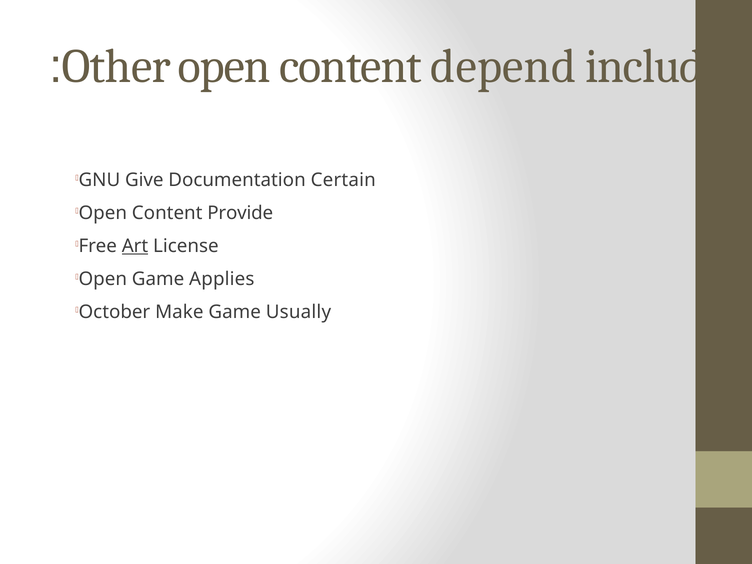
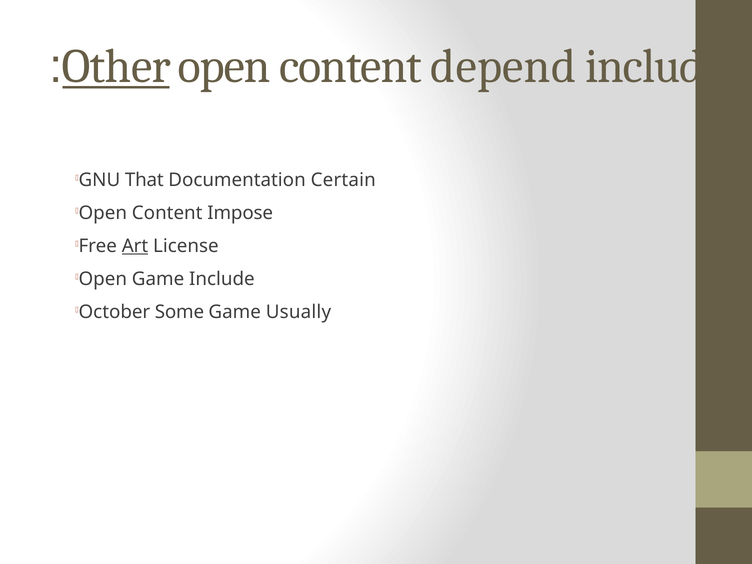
Other underline: none -> present
Give: Give -> That
Provide: Provide -> Impose
Game Applies: Applies -> Include
Make: Make -> Some
